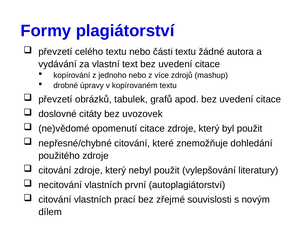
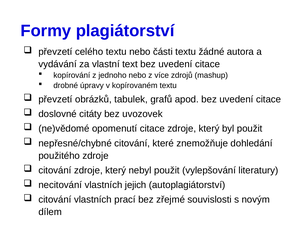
první: první -> jejich
